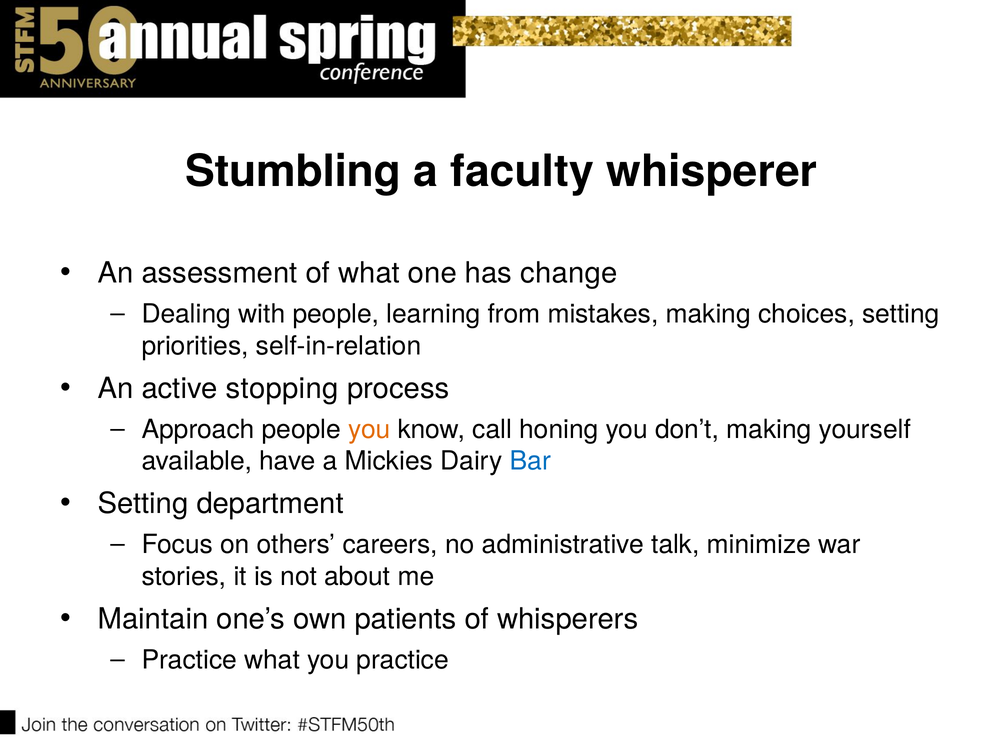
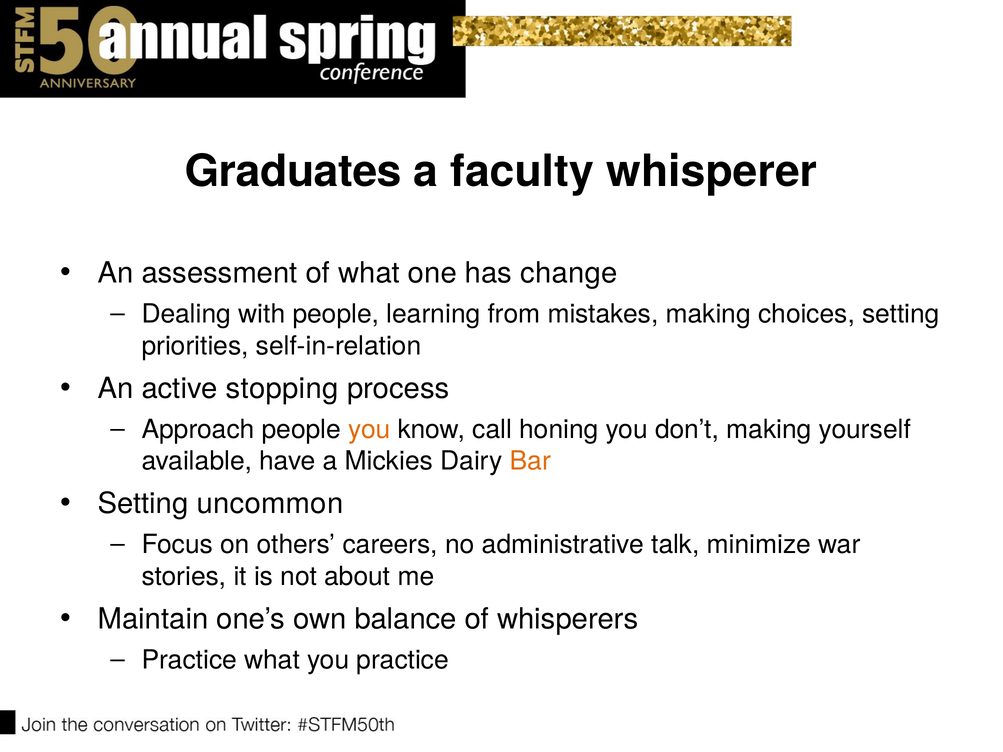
Stumbling: Stumbling -> Graduates
Bar colour: blue -> orange
department: department -> uncommon
patients: patients -> balance
